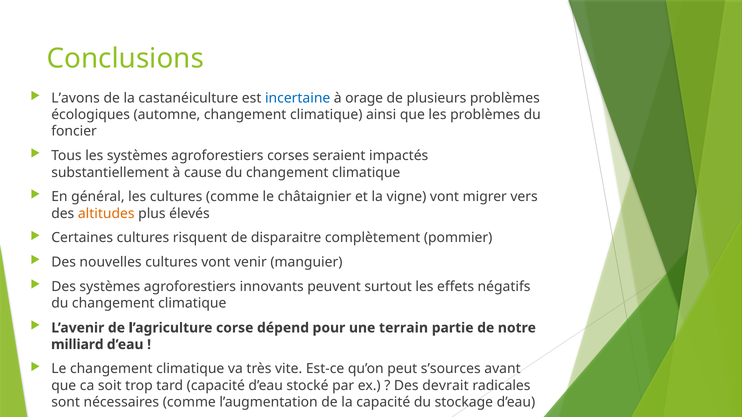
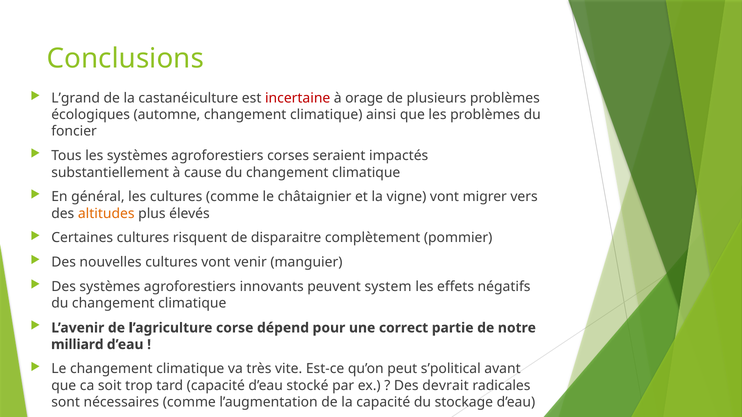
L’avons: L’avons -> L’grand
incertaine colour: blue -> red
surtout: surtout -> system
terrain: terrain -> correct
s’sources: s’sources -> s’political
